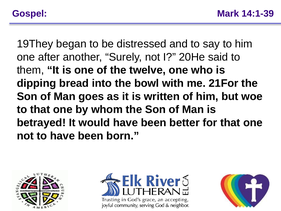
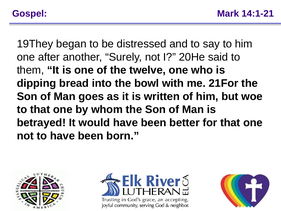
14:1-39: 14:1-39 -> 14:1-21
